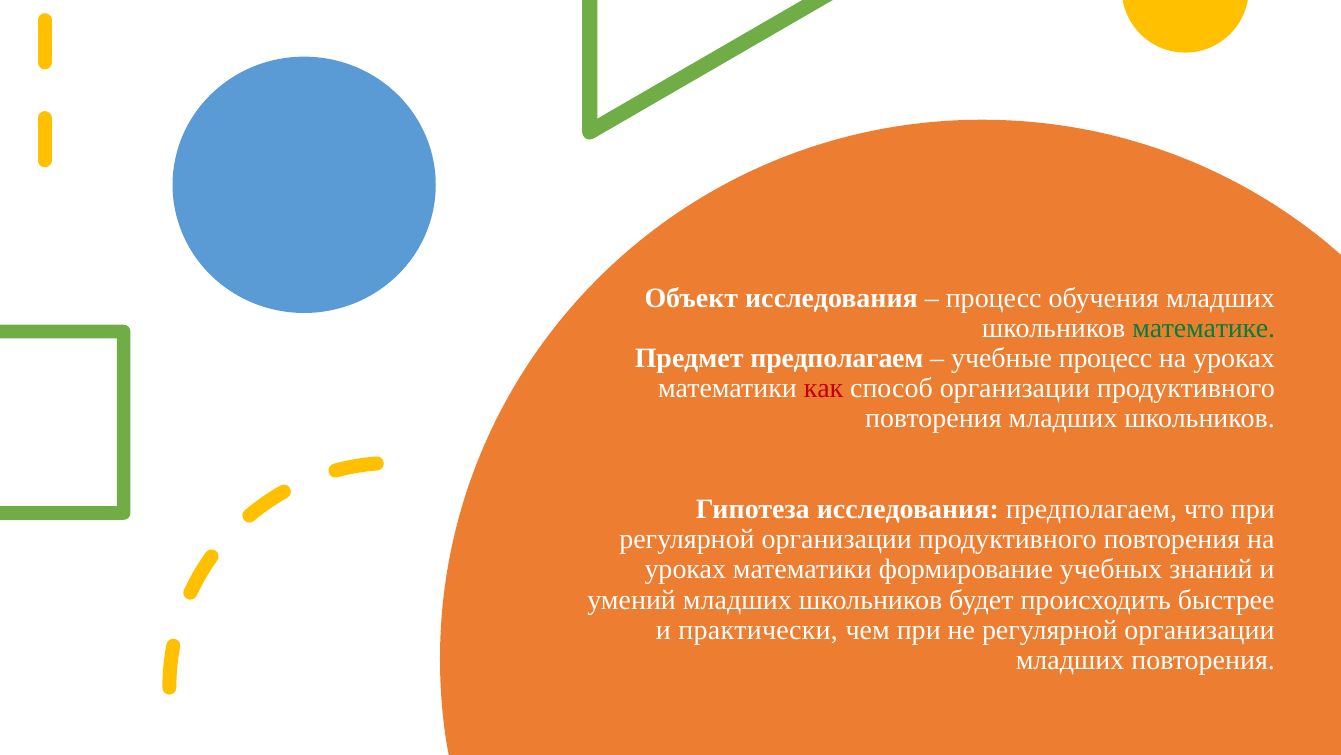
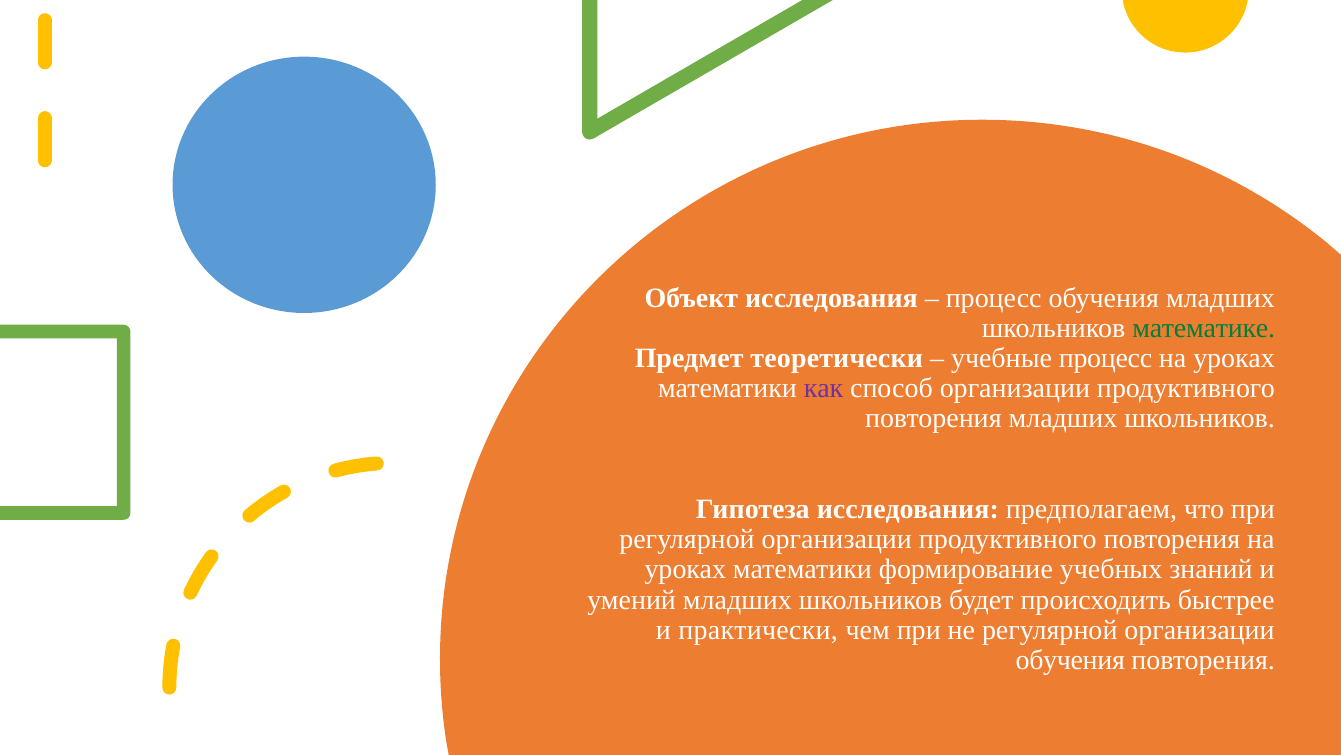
Предмет предполагаем: предполагаем -> теоретически
как colour: red -> purple
младших at (1070, 660): младших -> обучения
